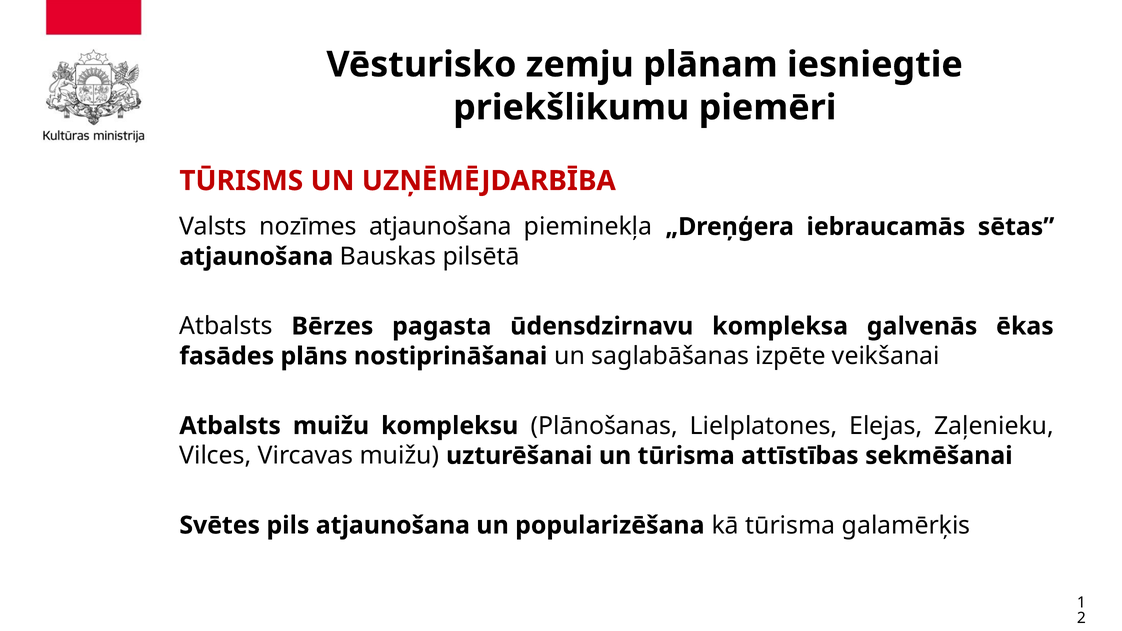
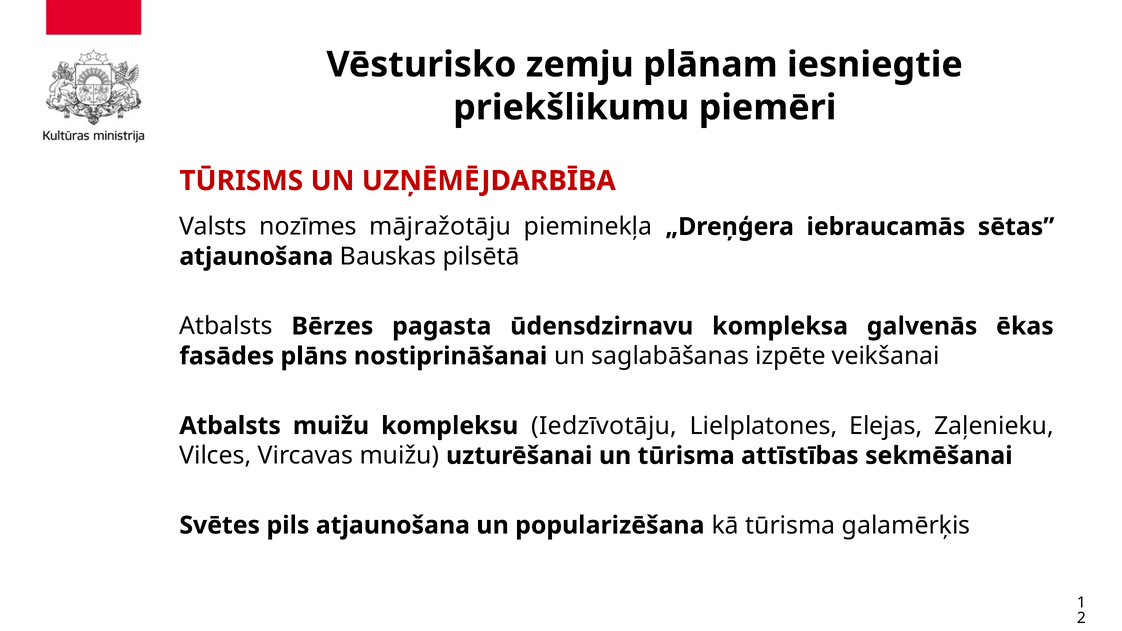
nozīmes atjaunošana: atjaunošana -> mājražotāju
Plānošanas: Plānošanas -> Iedzīvotāju
